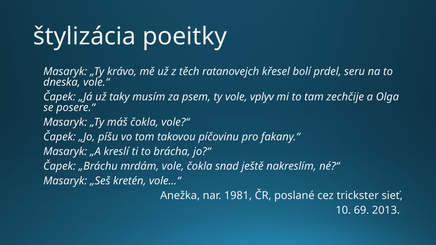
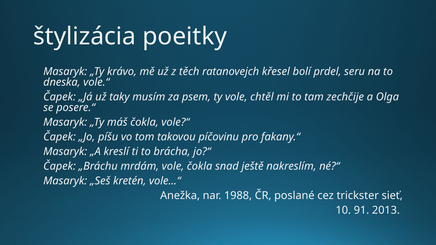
vplyv: vplyv -> chtěl
1981: 1981 -> 1988
69: 69 -> 91
